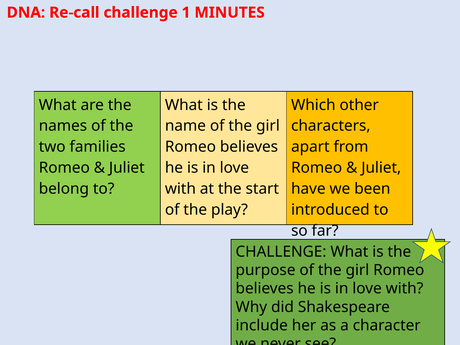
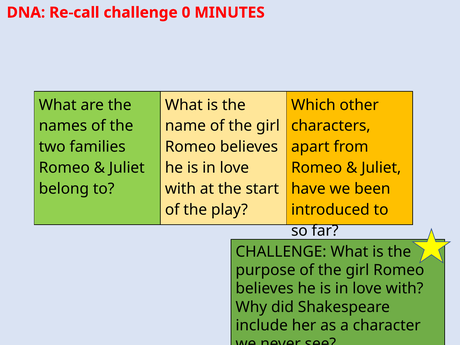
1: 1 -> 0
